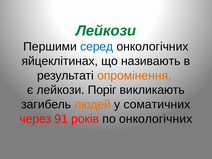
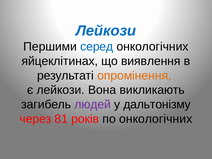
Лейкози at (106, 31) colour: green -> blue
називають: називають -> виявлення
Поріг: Поріг -> Вона
людей colour: orange -> purple
соматичних: соматичних -> дальтонізму
91: 91 -> 81
